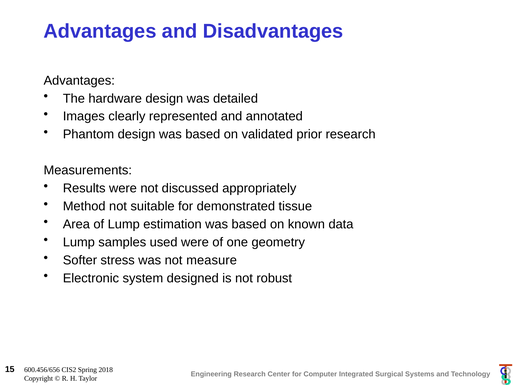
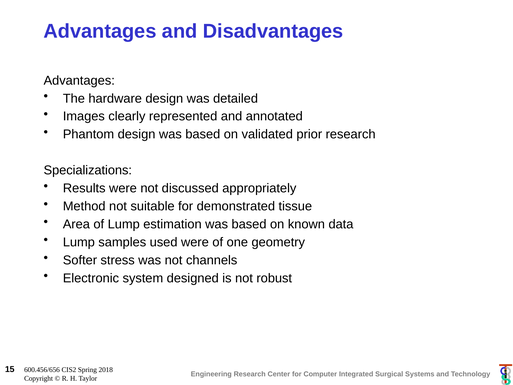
Measurements: Measurements -> Specializations
measure: measure -> channels
